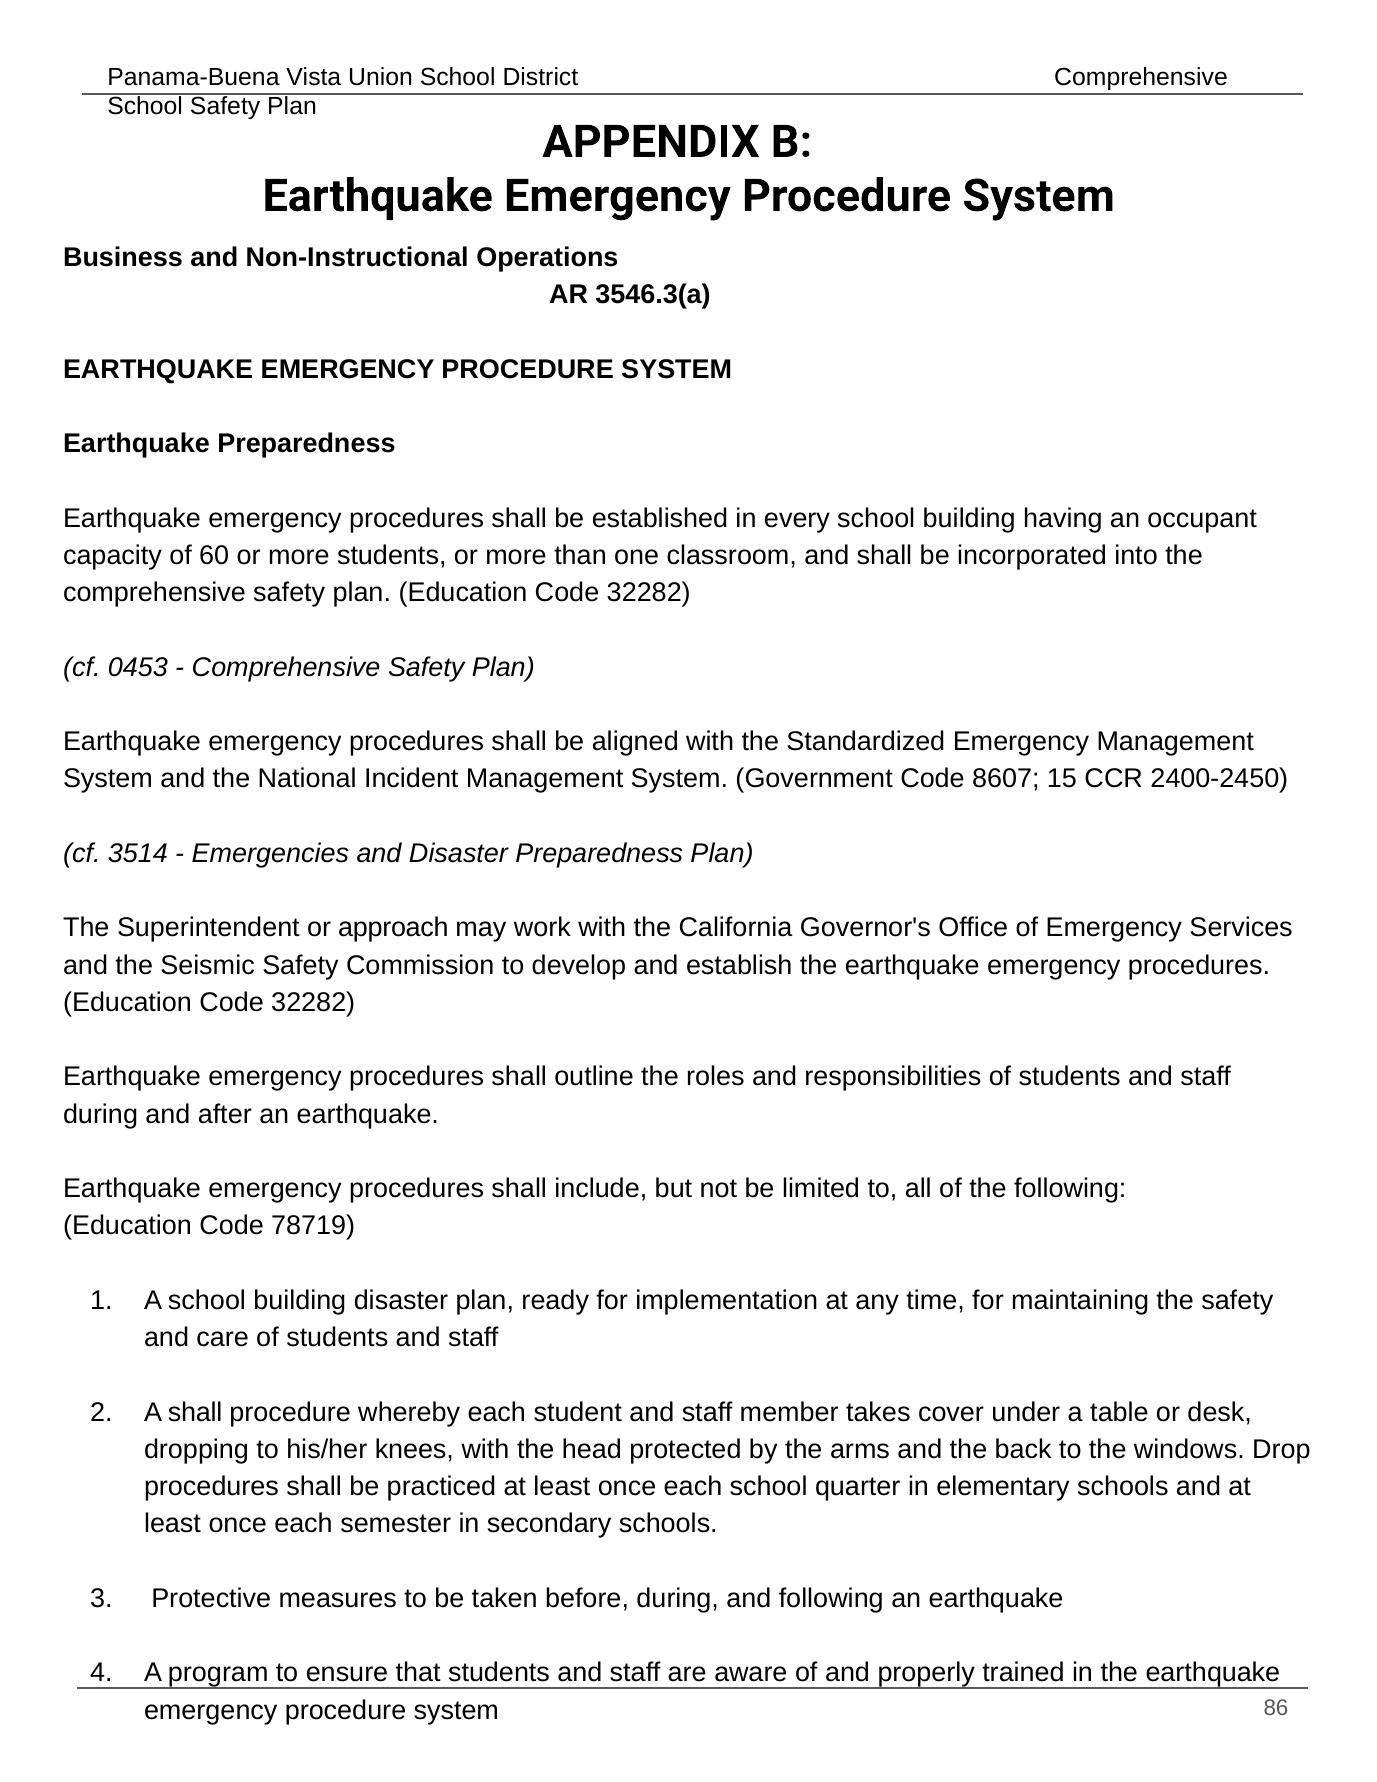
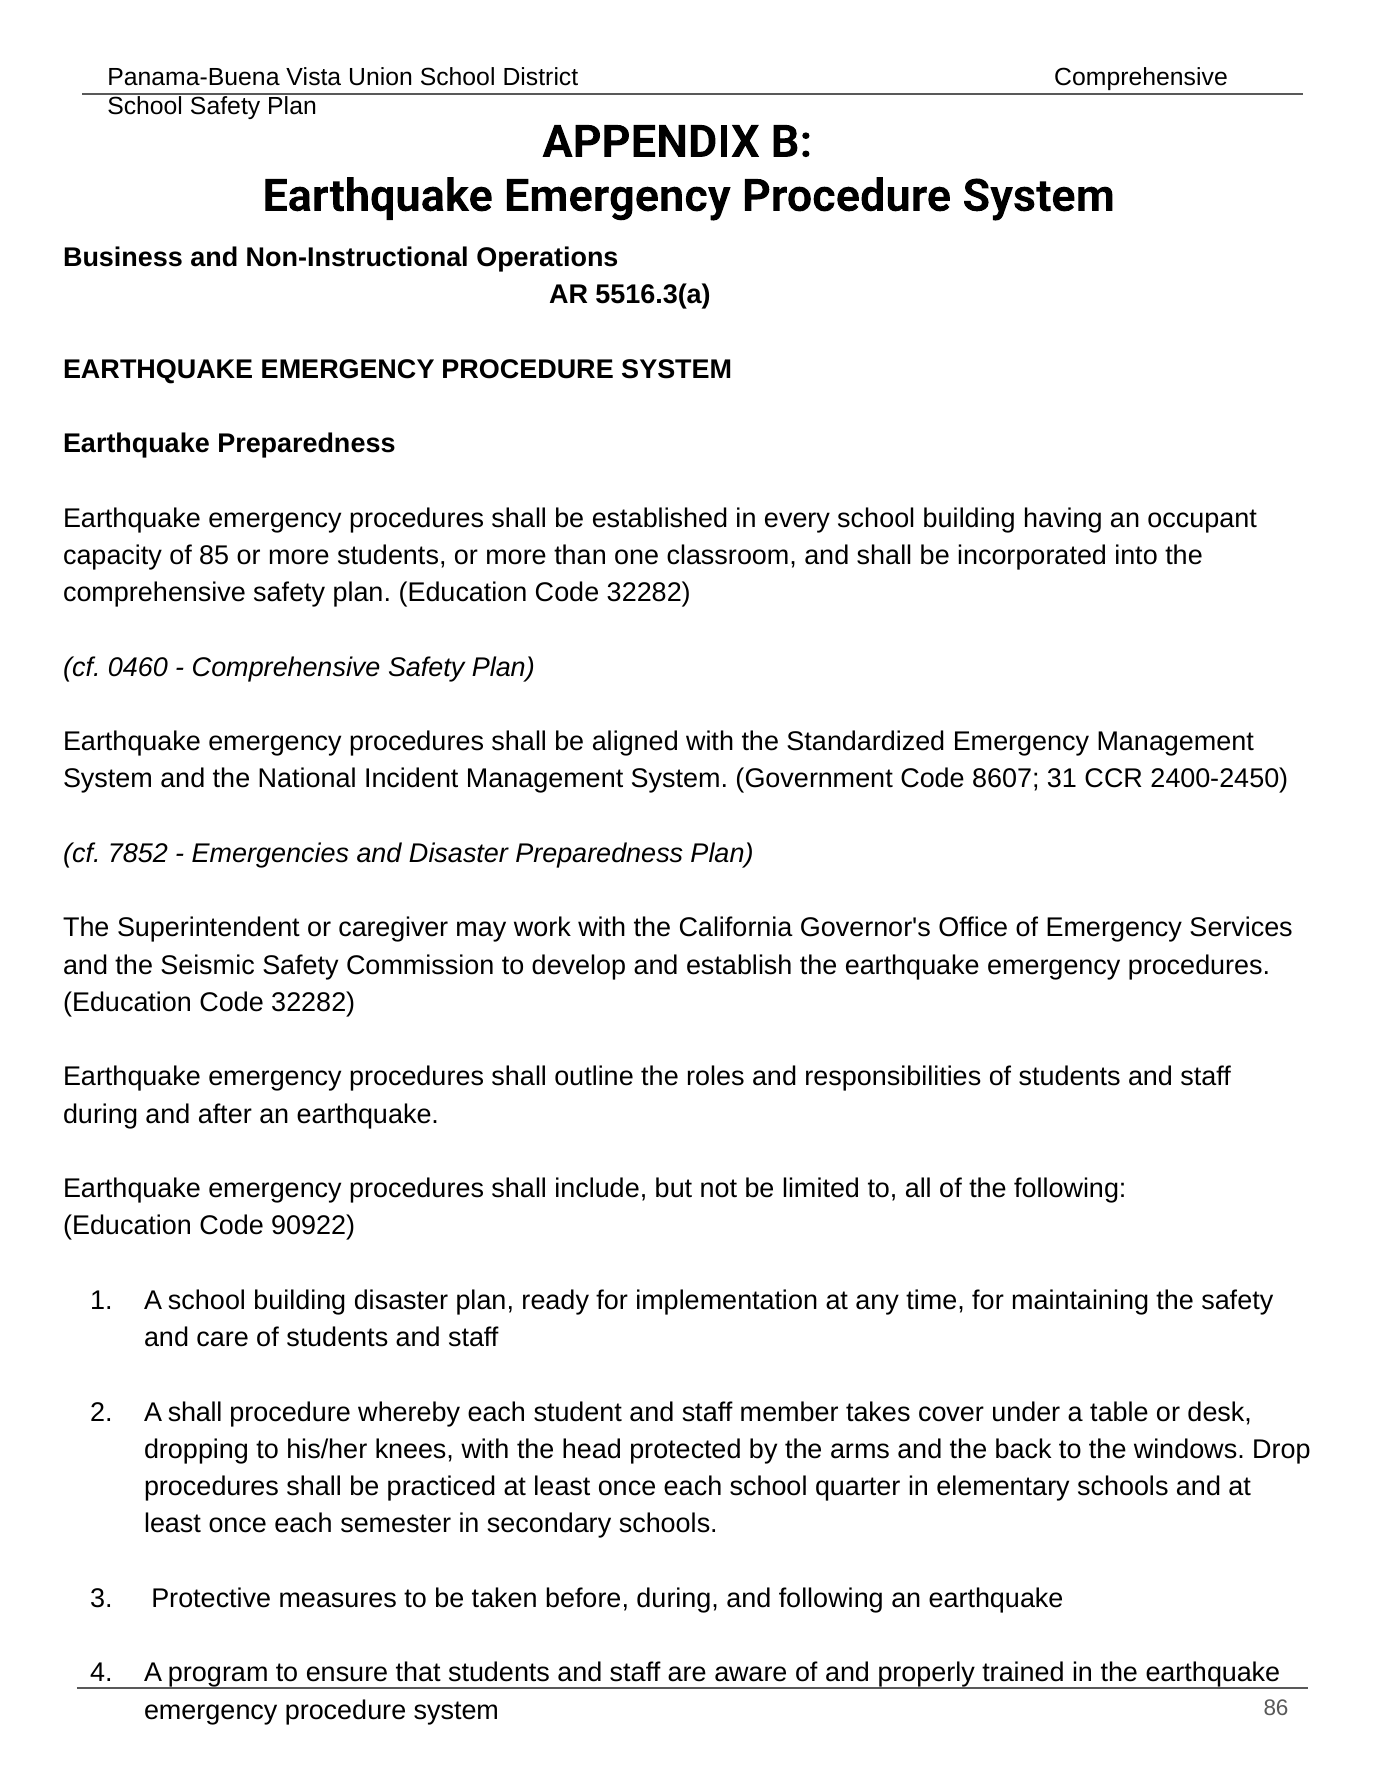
3546.3(a: 3546.3(a -> 5516.3(a
60: 60 -> 85
0453: 0453 -> 0460
15: 15 -> 31
3514: 3514 -> 7852
approach: approach -> caregiver
78719: 78719 -> 90922
